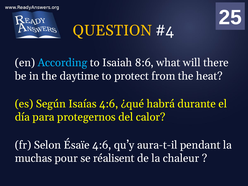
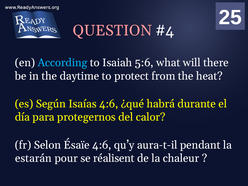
QUESTION colour: yellow -> pink
8:6: 8:6 -> 5:6
muchas: muchas -> estarán
